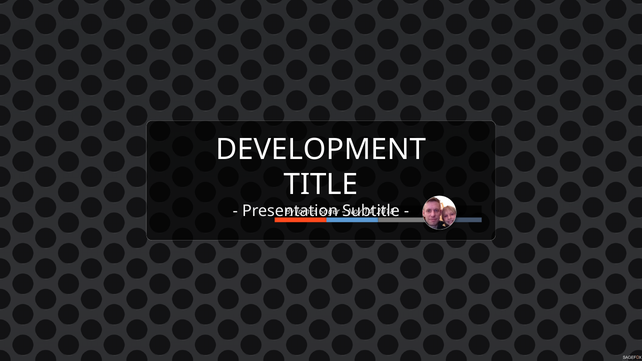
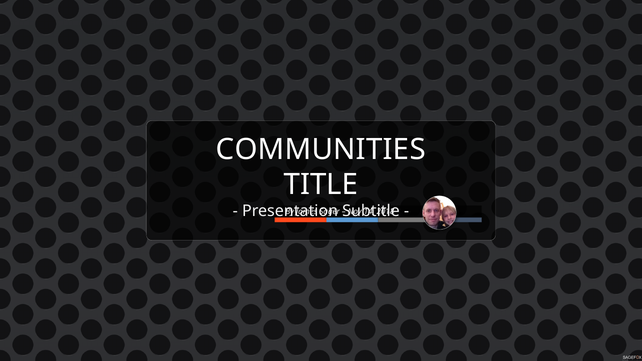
DEVELOPMENT: DEVELOPMENT -> COMMUNITIES
